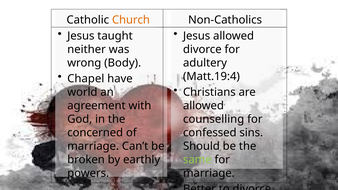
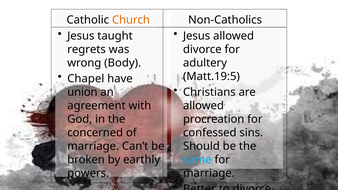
neither: neither -> regrets
Matt.19:4: Matt.19:4 -> Matt.19:5
world: world -> union
counselling: counselling -> procreation
same colour: light green -> light blue
